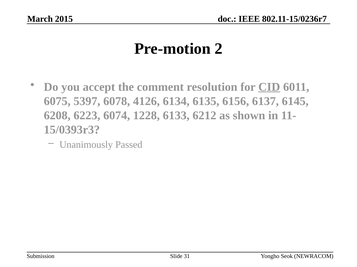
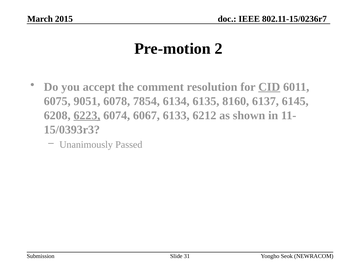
5397: 5397 -> 9051
4126: 4126 -> 7854
6156: 6156 -> 8160
6223 underline: none -> present
1228: 1228 -> 6067
